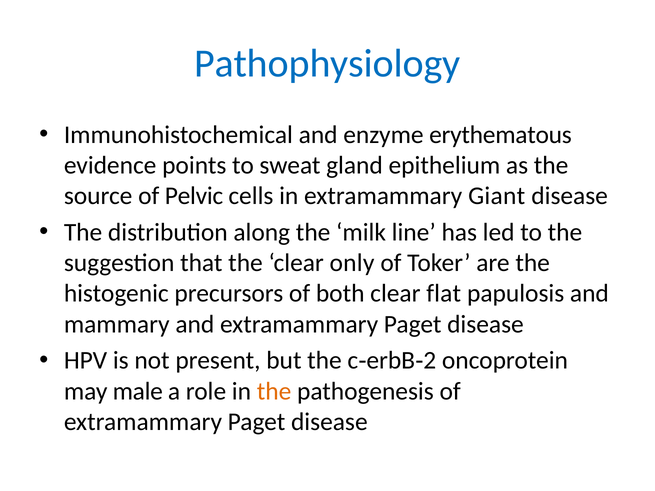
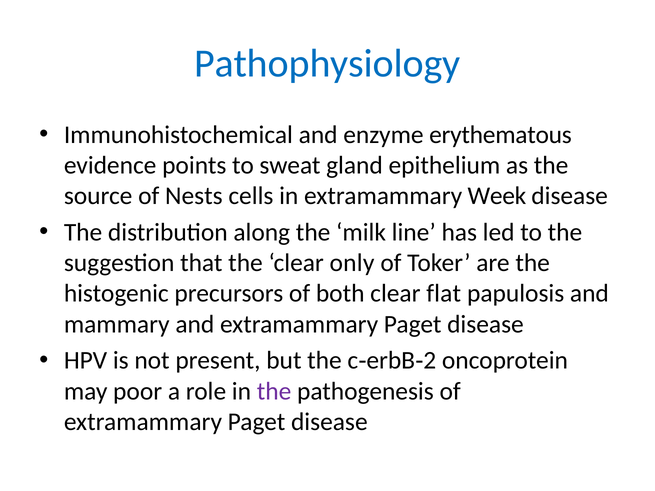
Pelvic: Pelvic -> Nests
Giant: Giant -> Week
male: male -> poor
the at (274, 391) colour: orange -> purple
